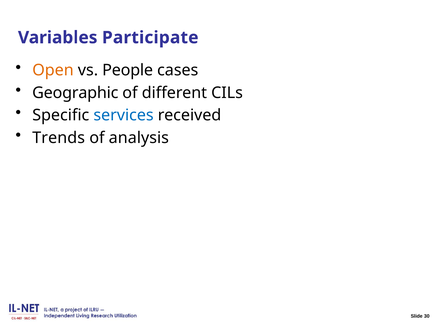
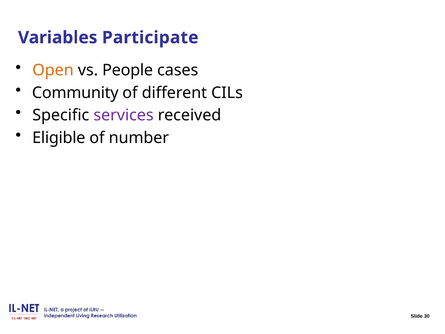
Geographic: Geographic -> Community
services colour: blue -> purple
Trends: Trends -> Eligible
analysis: analysis -> number
